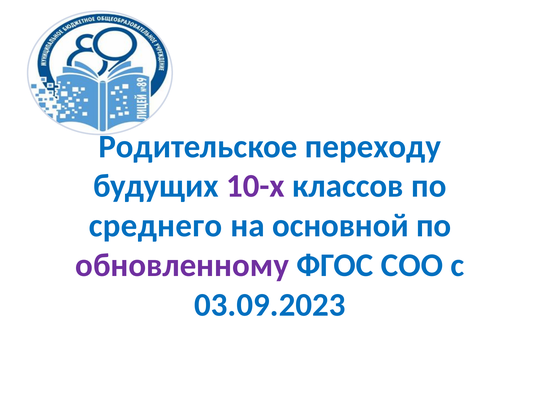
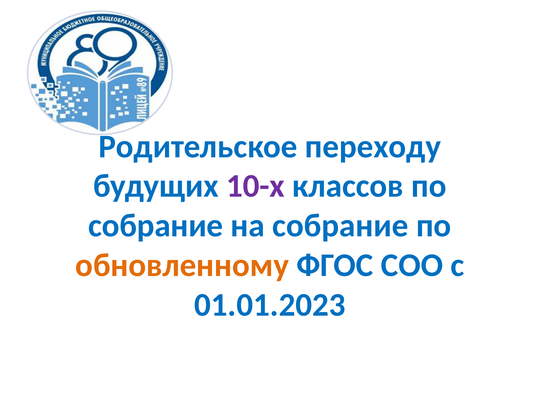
среднего at (155, 226): среднего -> собрание
на основной: основной -> собрание
обновленному colour: purple -> orange
03.09.2023: 03.09.2023 -> 01.01.2023
